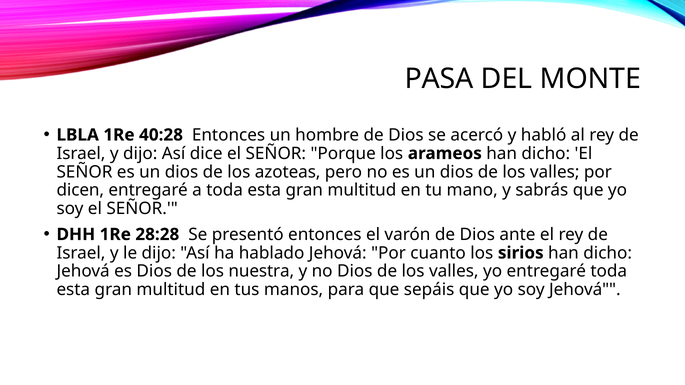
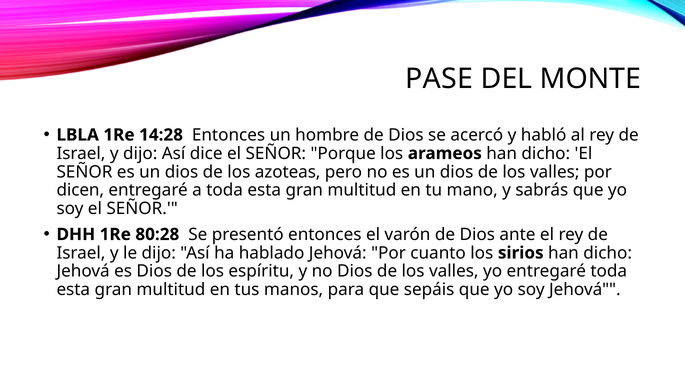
PASA: PASA -> PASE
40:28: 40:28 -> 14:28
28:28: 28:28 -> 80:28
nuestra: nuestra -> espíritu
